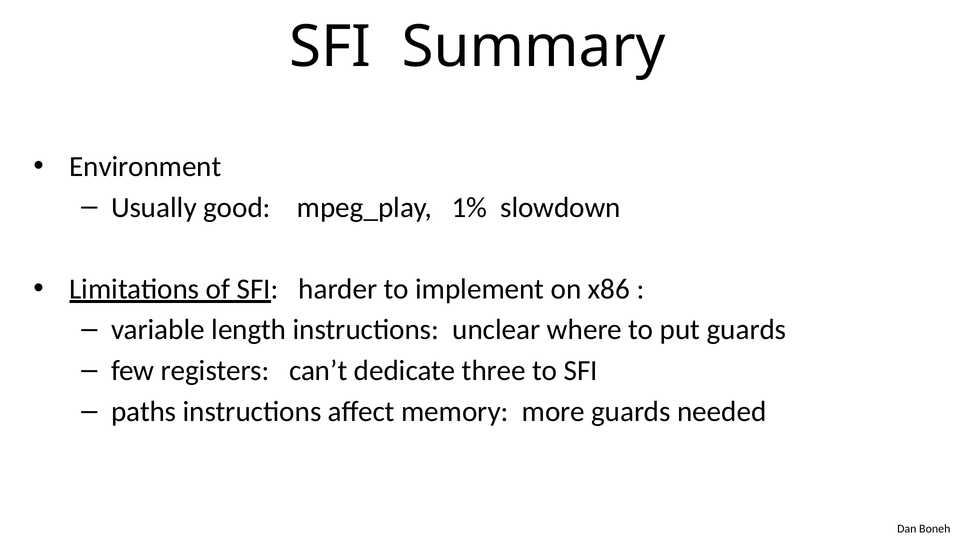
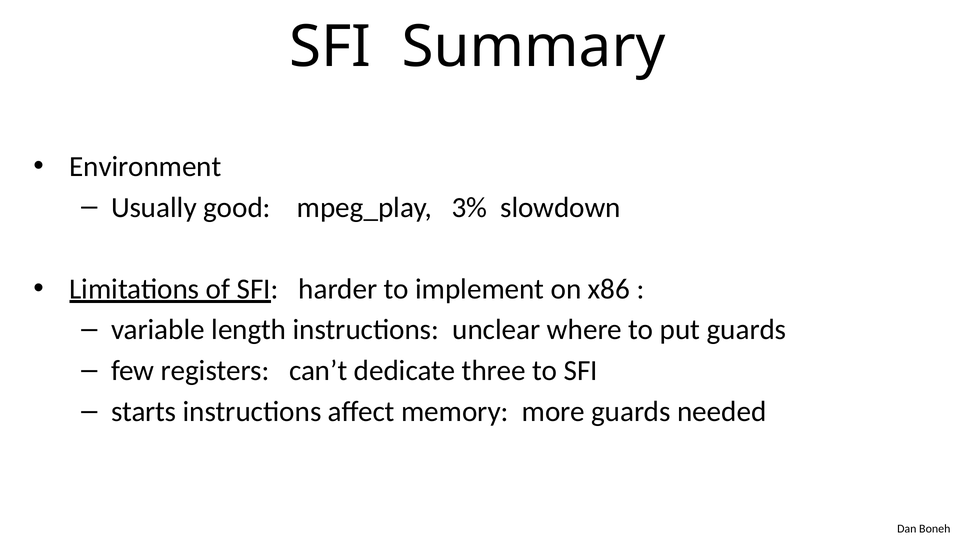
1%: 1% -> 3%
paths: paths -> starts
